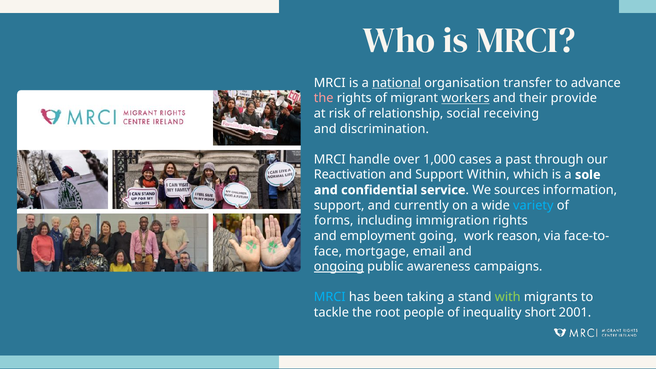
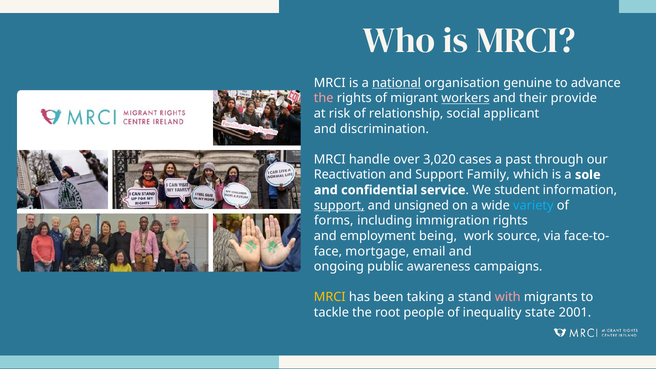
transfer: transfer -> genuine
receiving: receiving -> applicant
1,000: 1,000 -> 3,020
Within: Within -> Family
sources: sources -> student
support at (339, 205) underline: none -> present
currently: currently -> unsigned
going: going -> being
reason: reason -> source
ongoing underline: present -> none
MRCI at (330, 297) colour: light blue -> yellow
with colour: light green -> pink
short: short -> state
